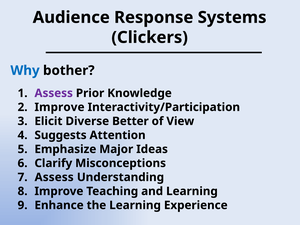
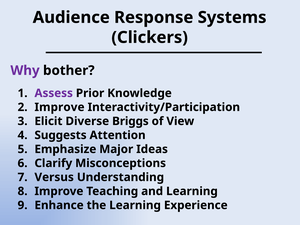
Why colour: blue -> purple
Better: Better -> Briggs
Assess at (54, 177): Assess -> Versus
